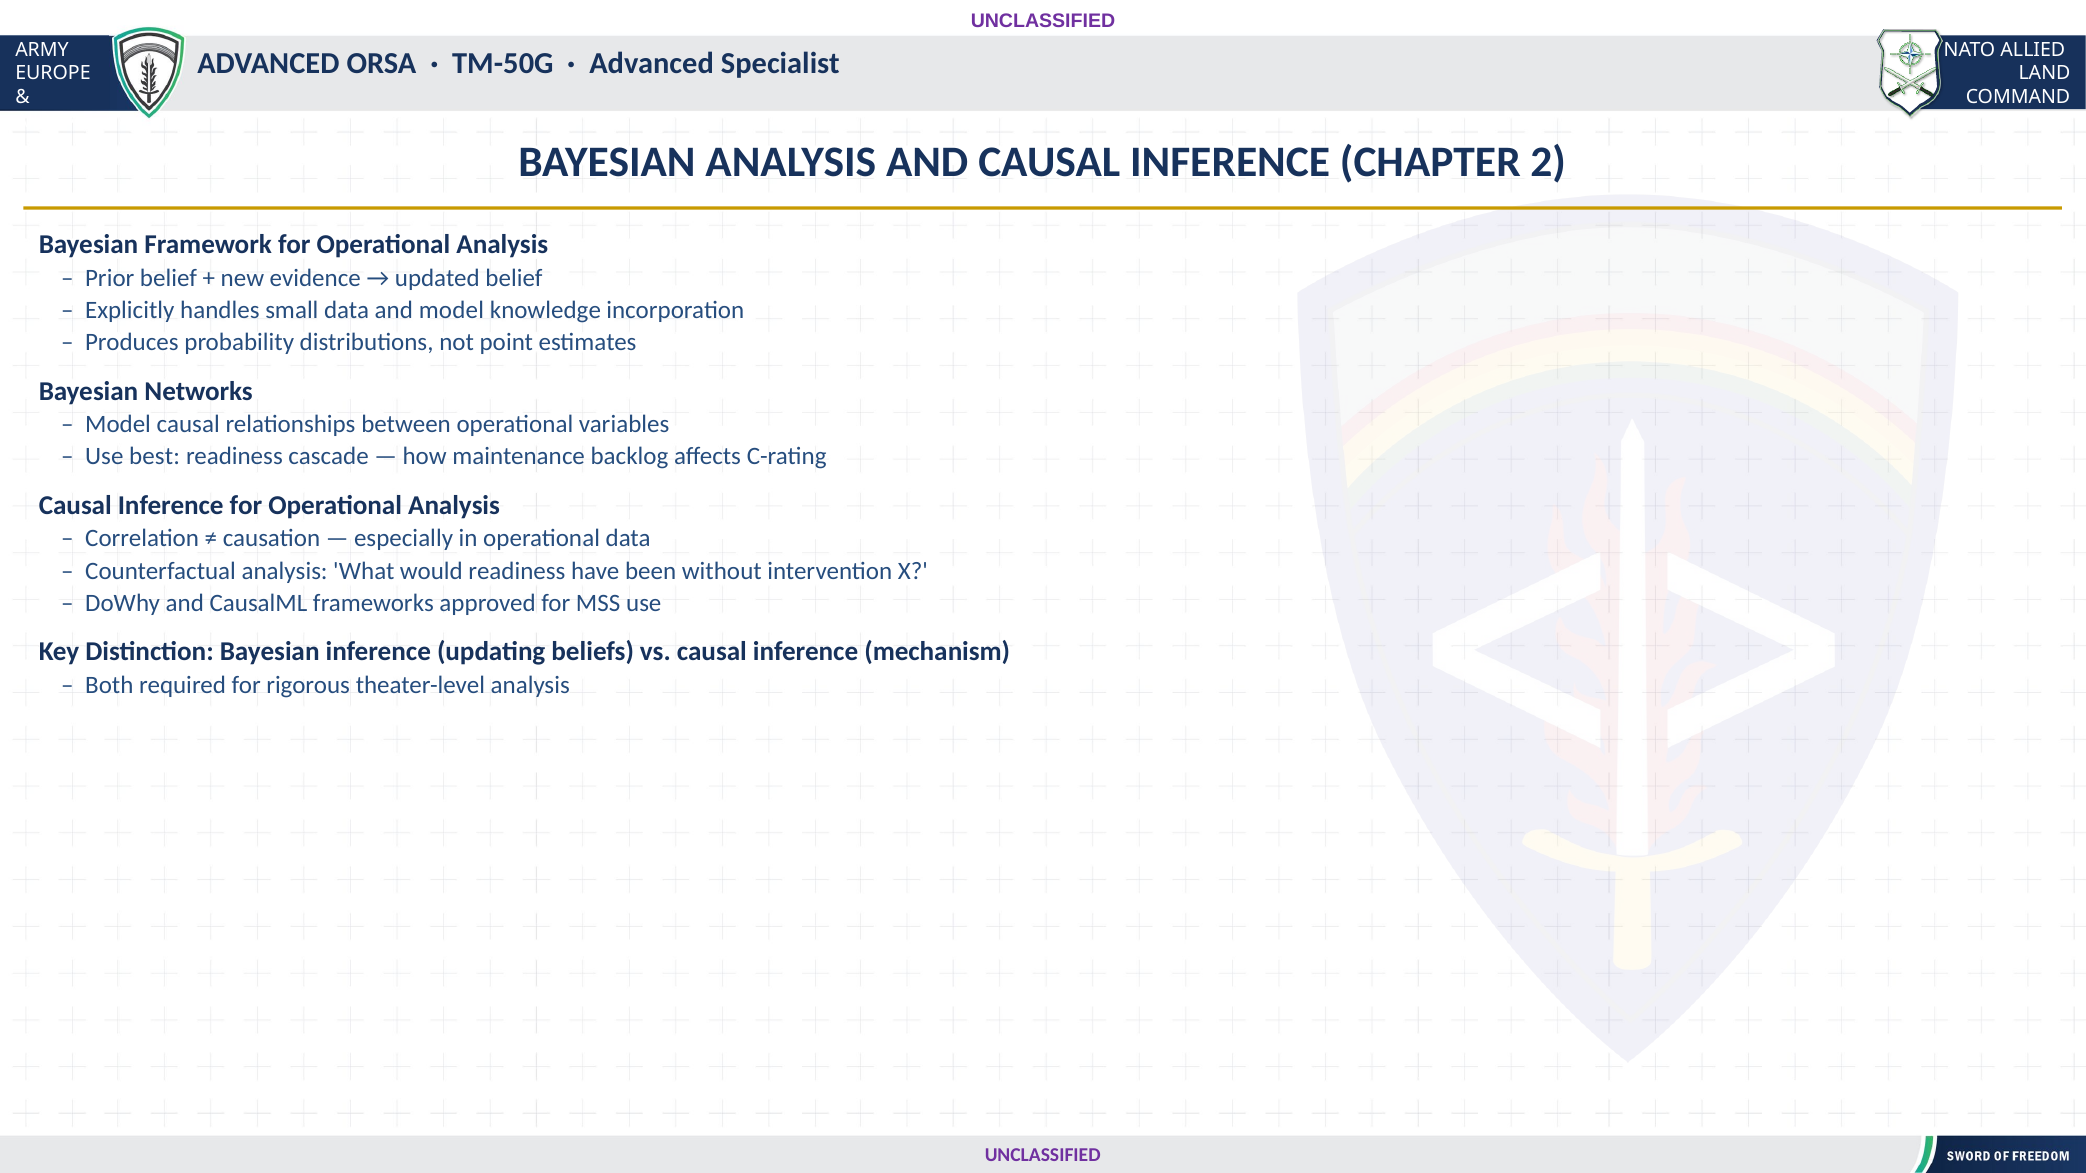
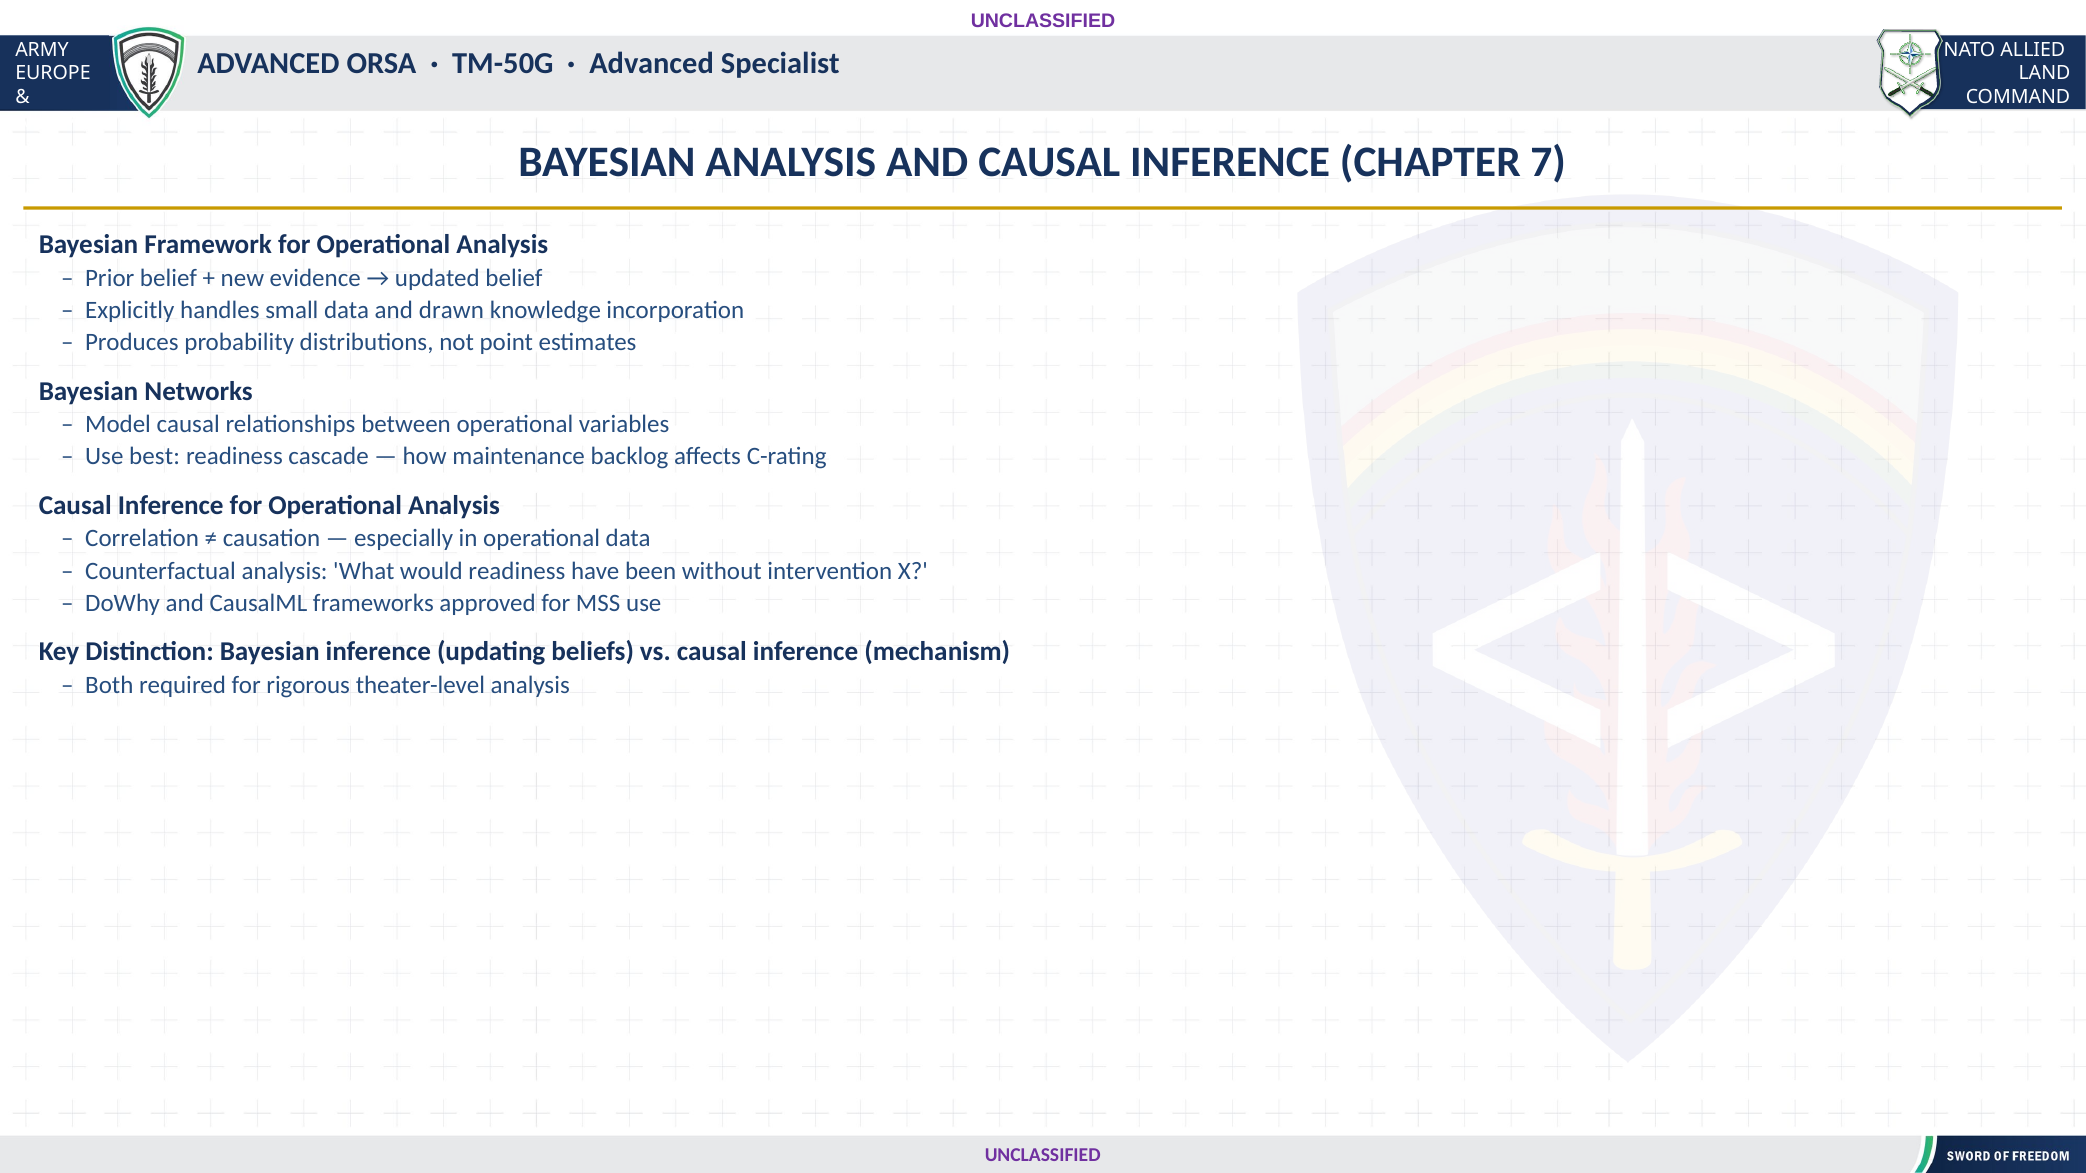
2: 2 -> 7
and model: model -> drawn
